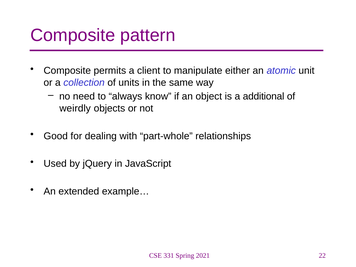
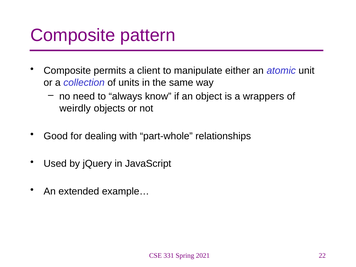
additional: additional -> wrappers
